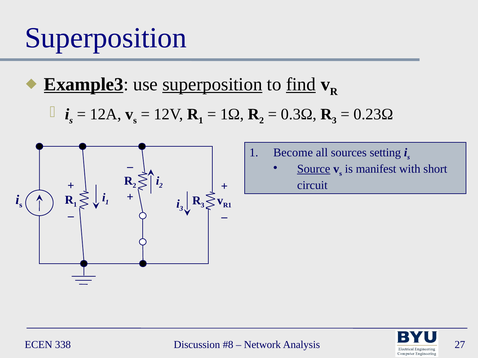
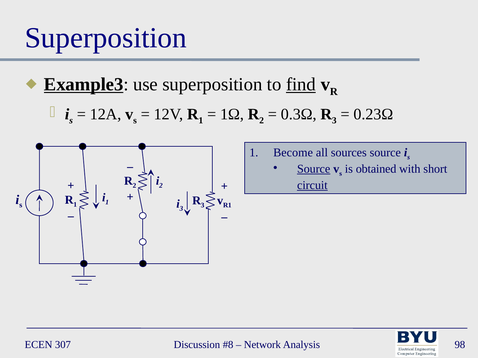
superposition at (212, 85) underline: present -> none
sources setting: setting -> source
manifest: manifest -> obtained
circuit underline: none -> present
338: 338 -> 307
27: 27 -> 98
